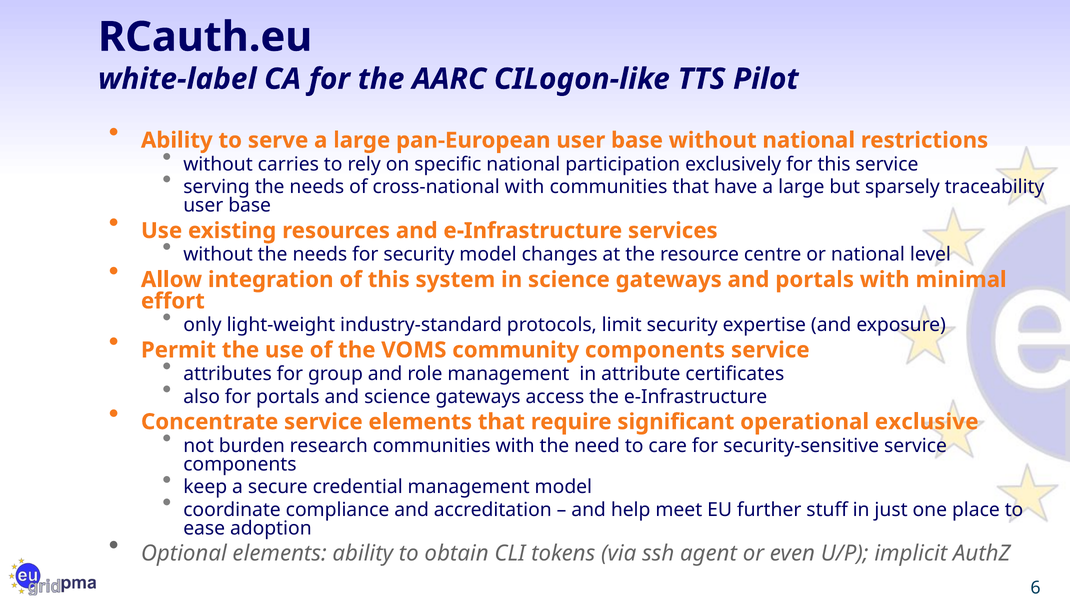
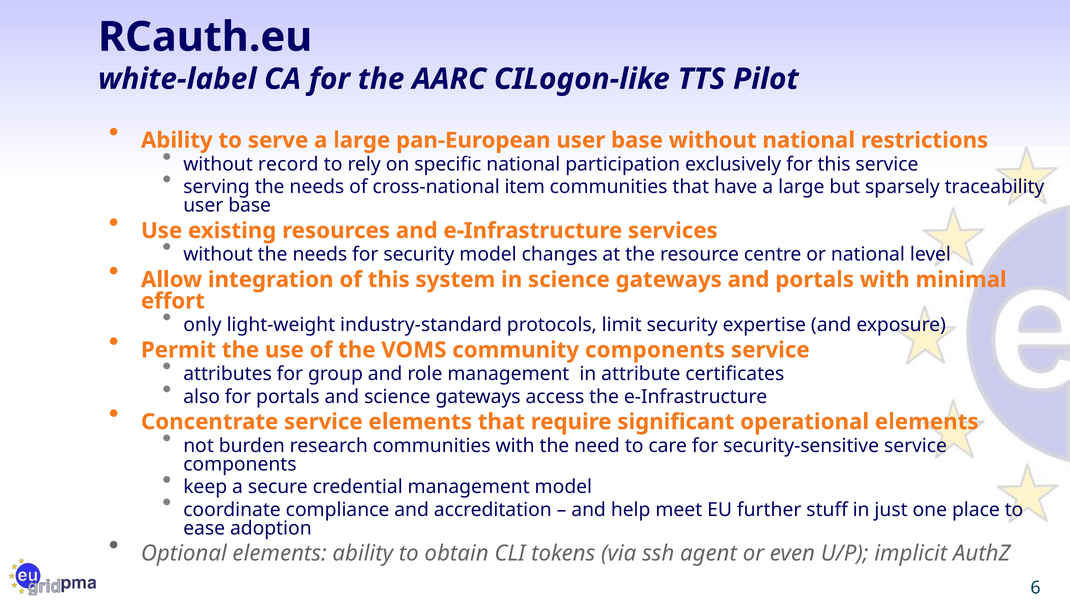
carries: carries -> record
cross-national with: with -> item
operational exclusive: exclusive -> elements
